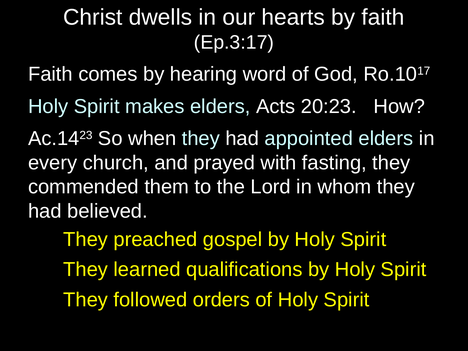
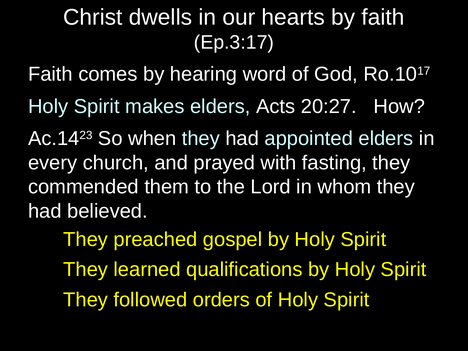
20:23: 20:23 -> 20:27
